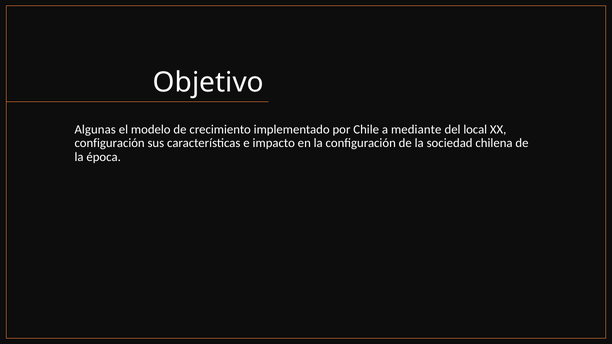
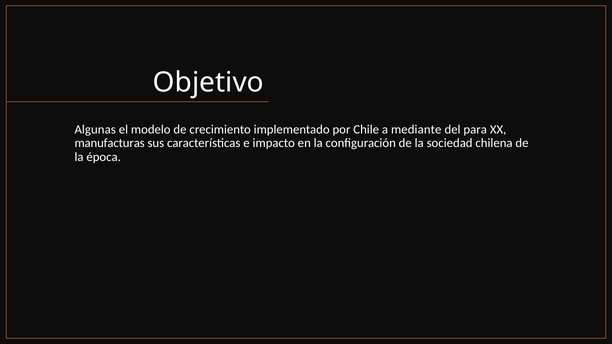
local: local -> para
configuración at (110, 143): configuración -> manufacturas
